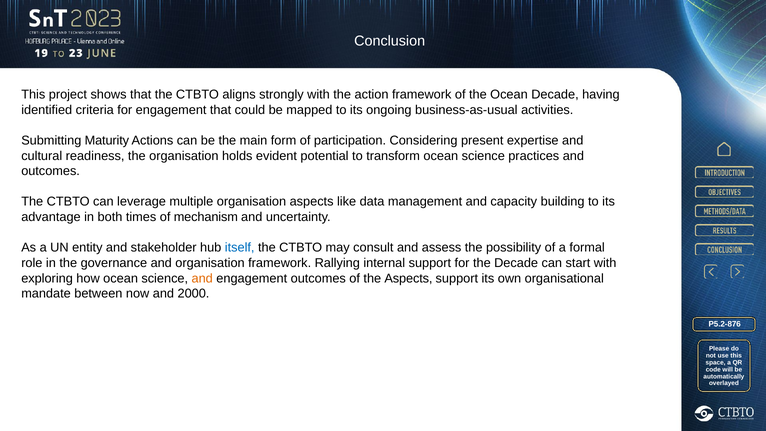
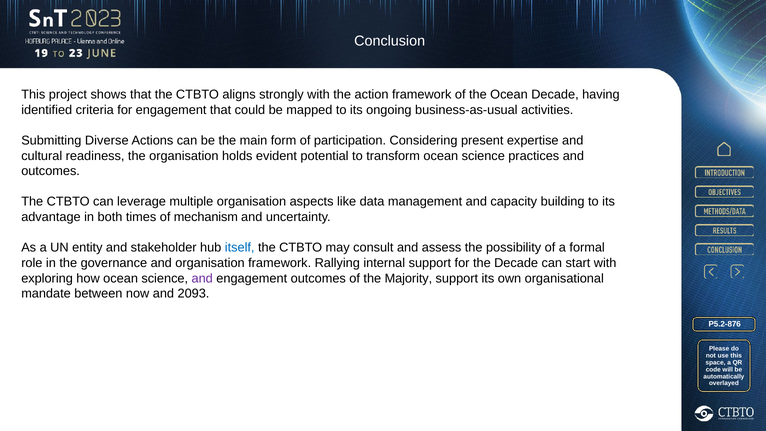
Maturity: Maturity -> Diverse
and at (202, 278) colour: orange -> purple
the Aspects: Aspects -> Majority
2000: 2000 -> 2093
